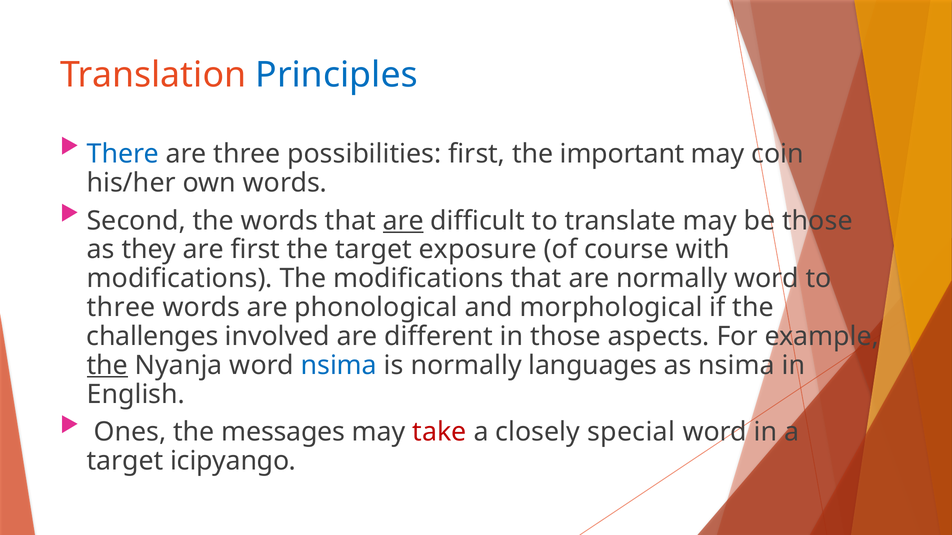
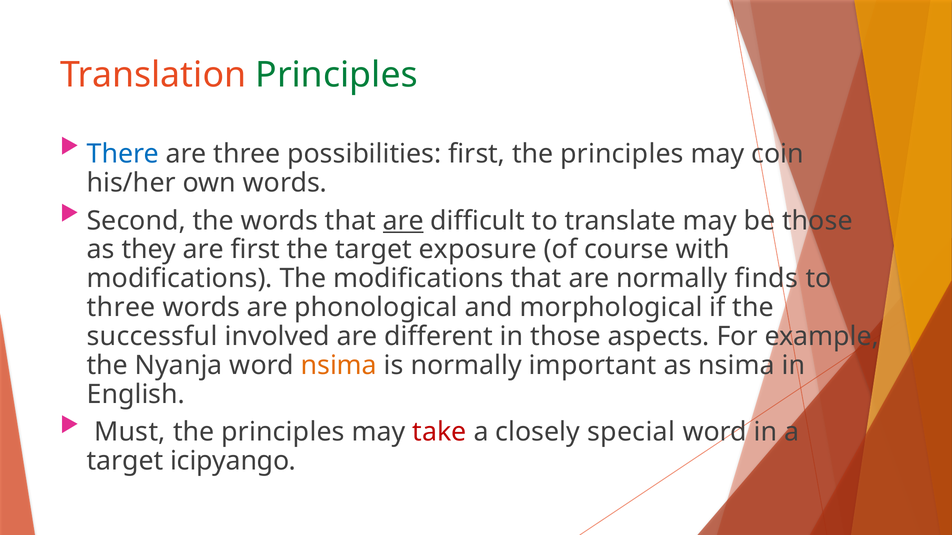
Principles at (337, 75) colour: blue -> green
first the important: important -> principles
normally word: word -> finds
challenges: challenges -> successful
the at (107, 366) underline: present -> none
nsima at (339, 366) colour: blue -> orange
languages: languages -> important
Ones: Ones -> Must
messages at (283, 433): messages -> principles
